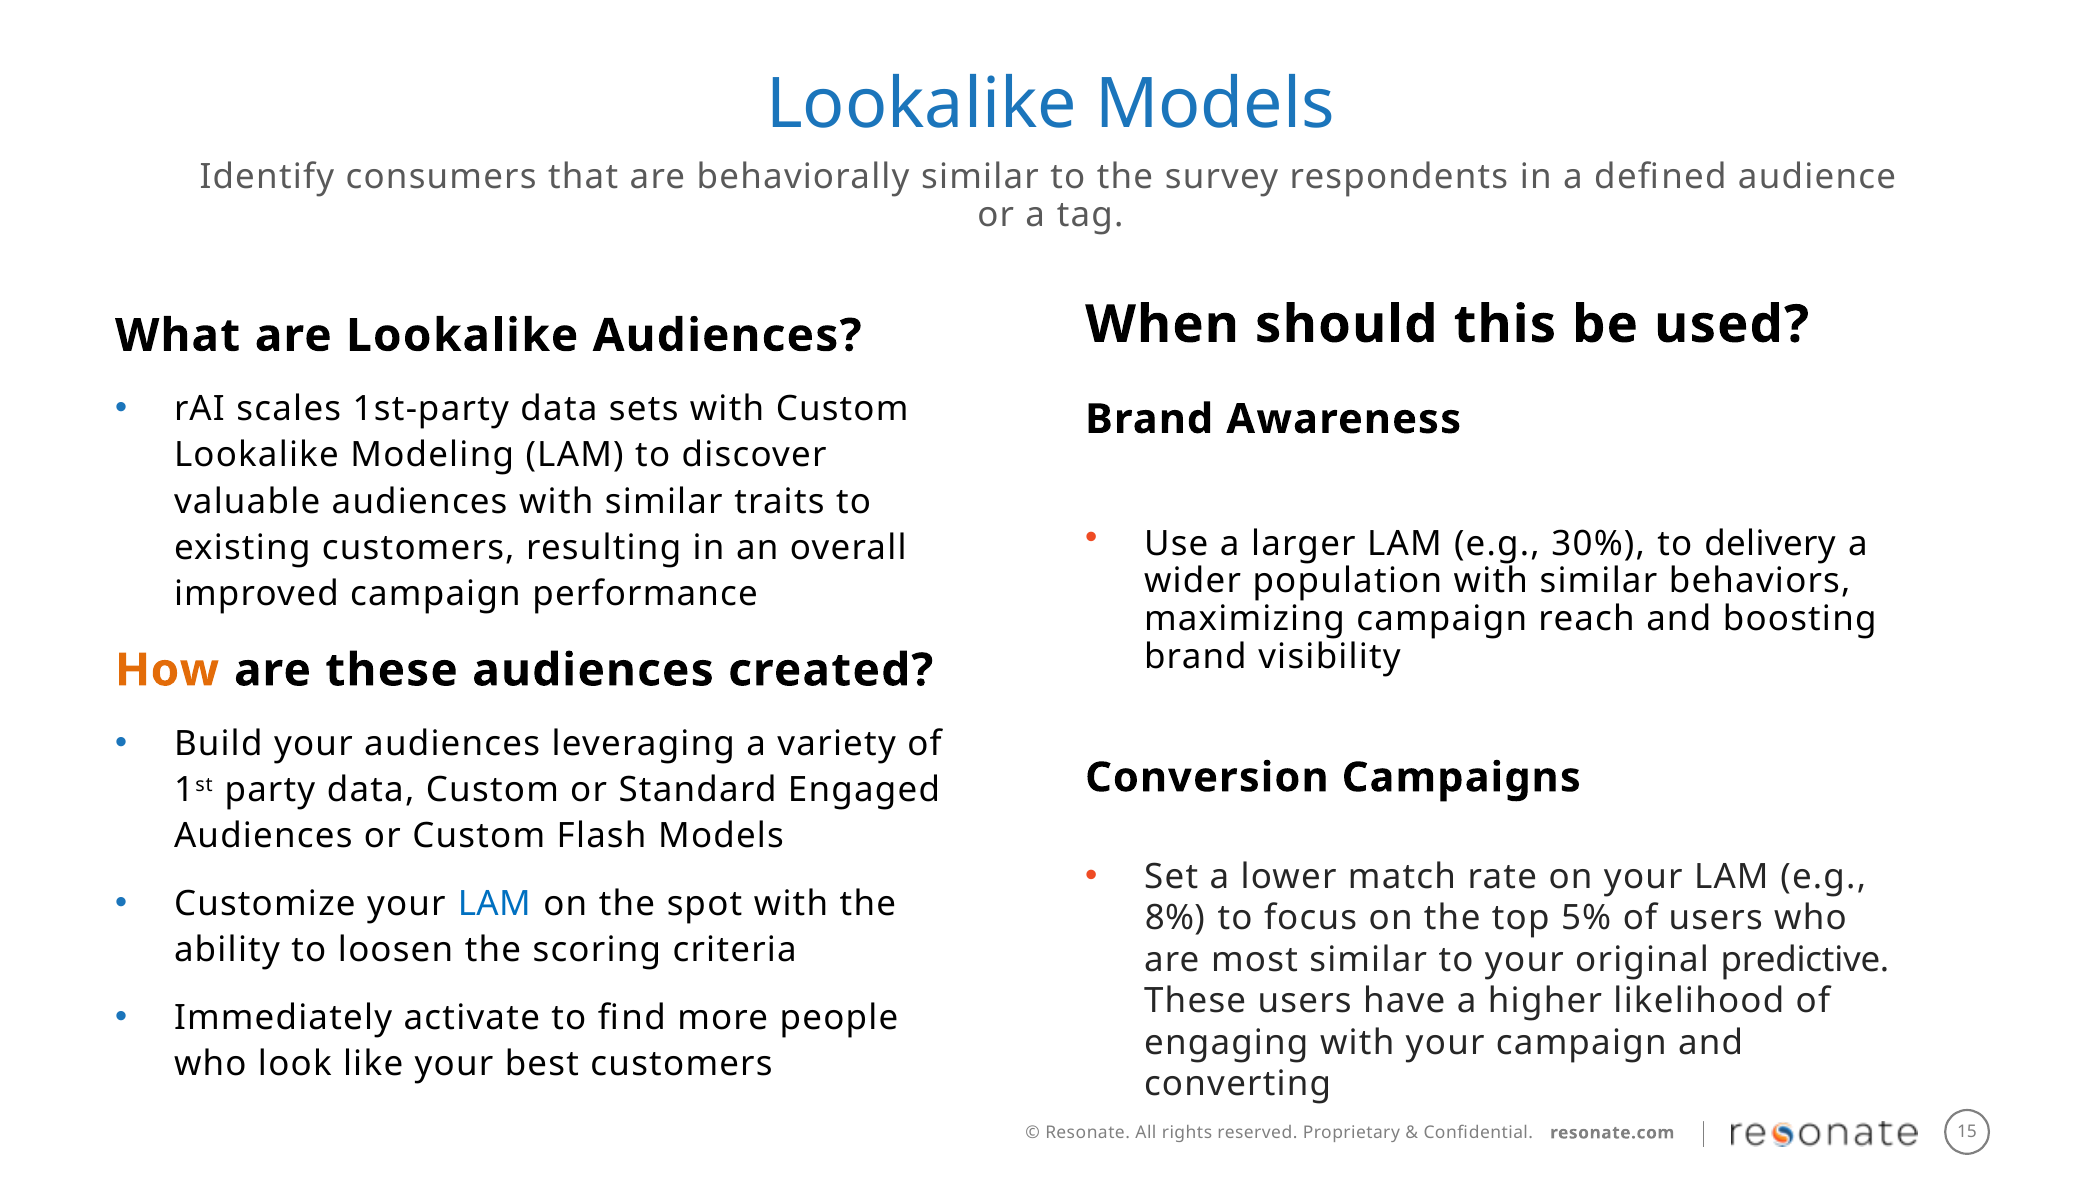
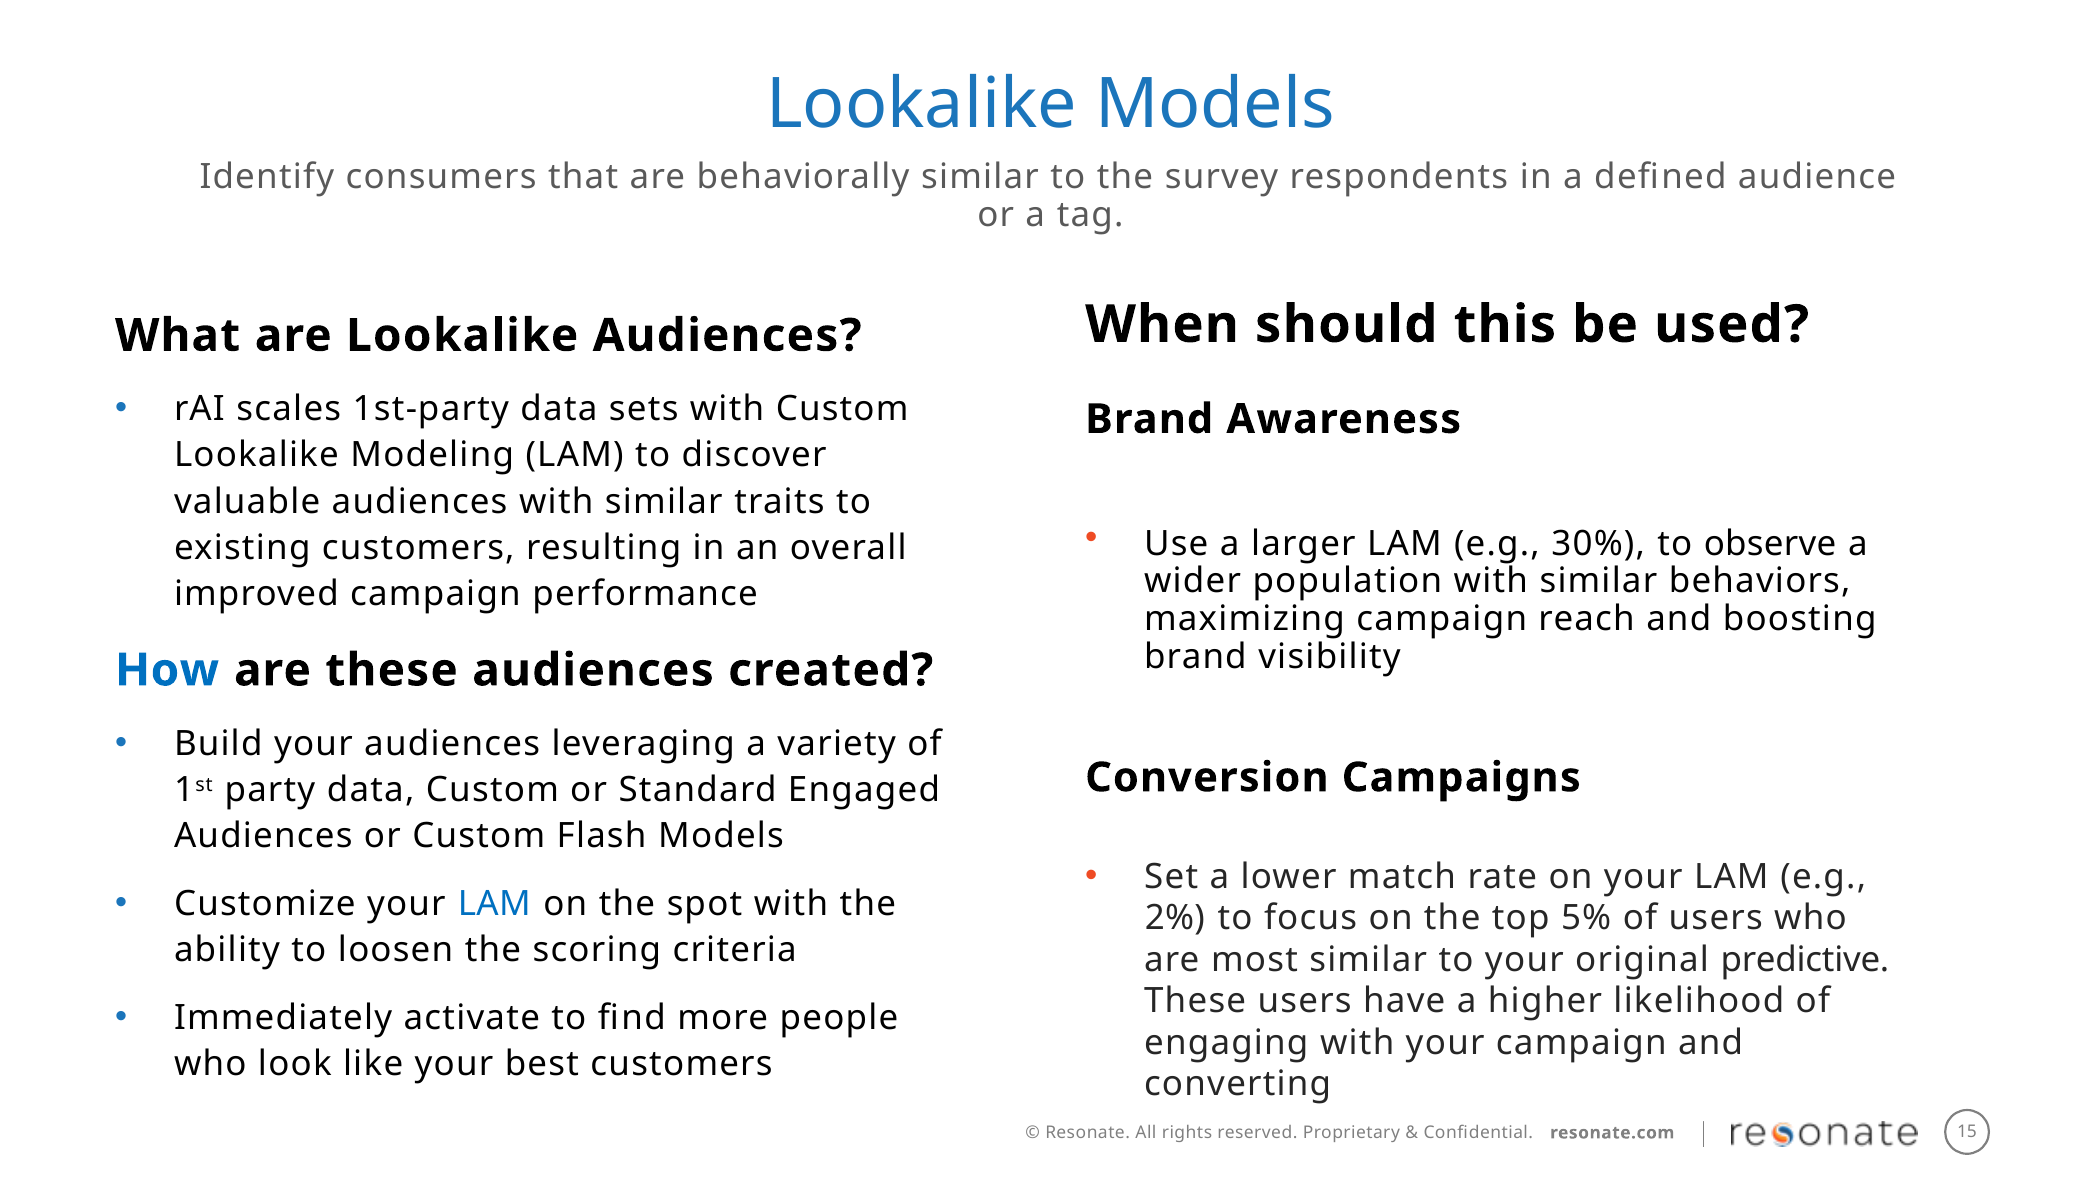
delivery: delivery -> observe
How colour: orange -> blue
8%: 8% -> 2%
